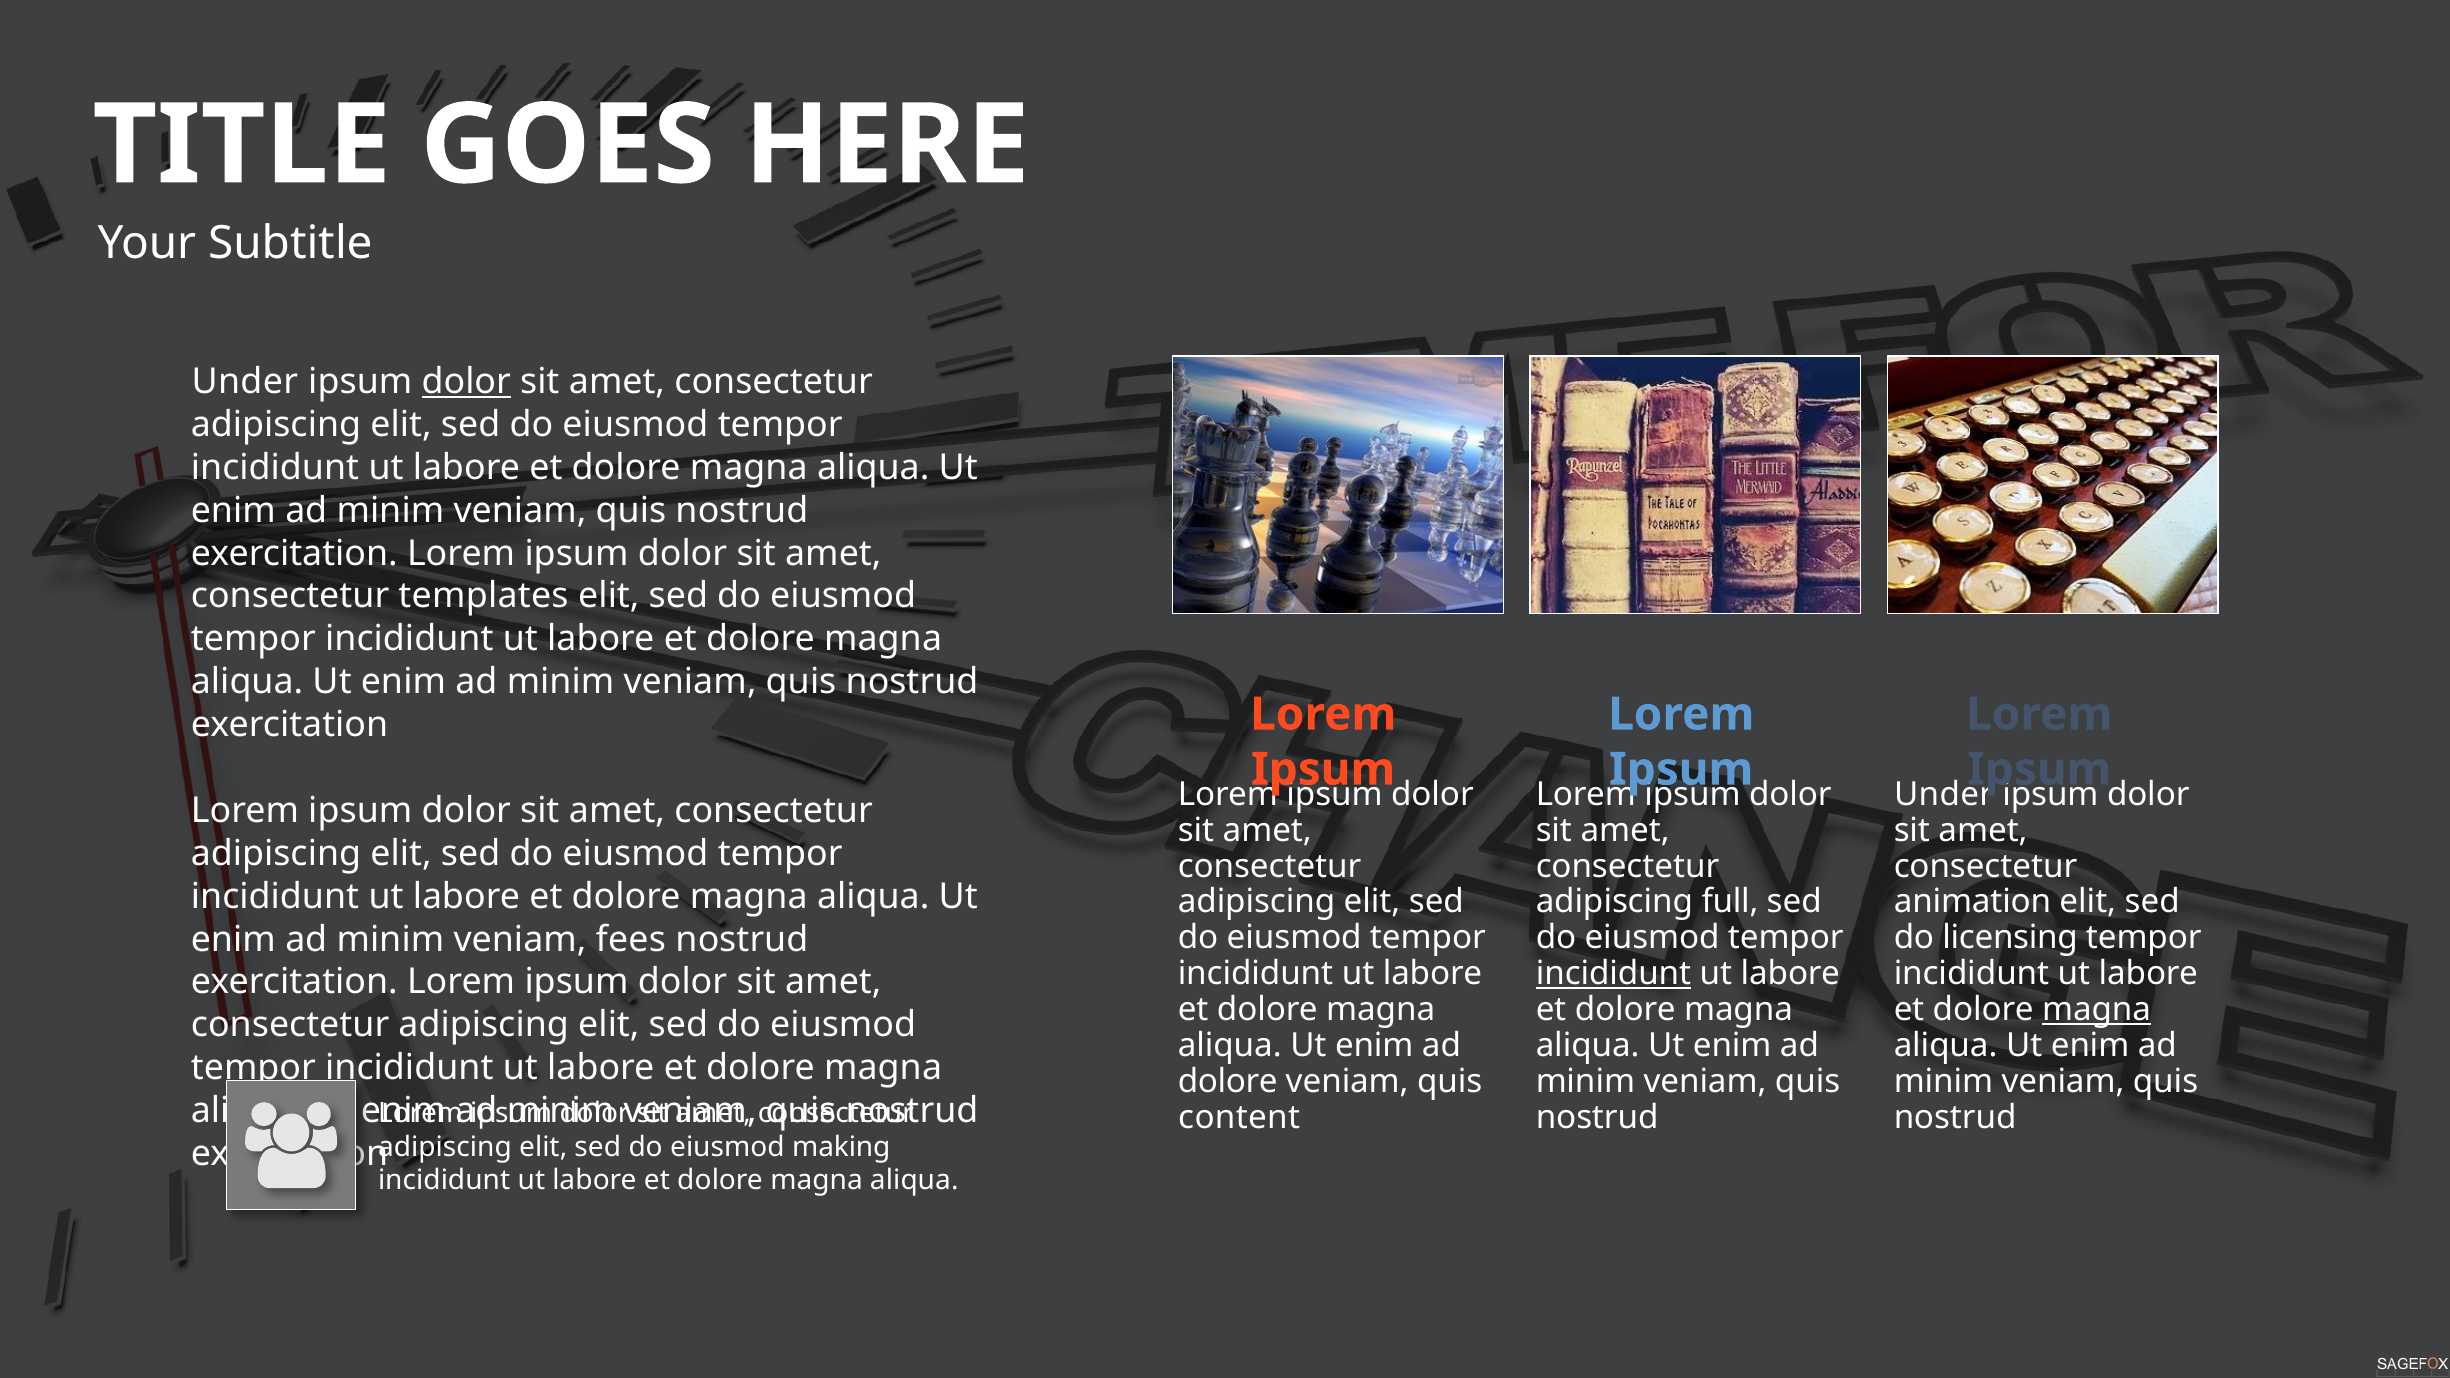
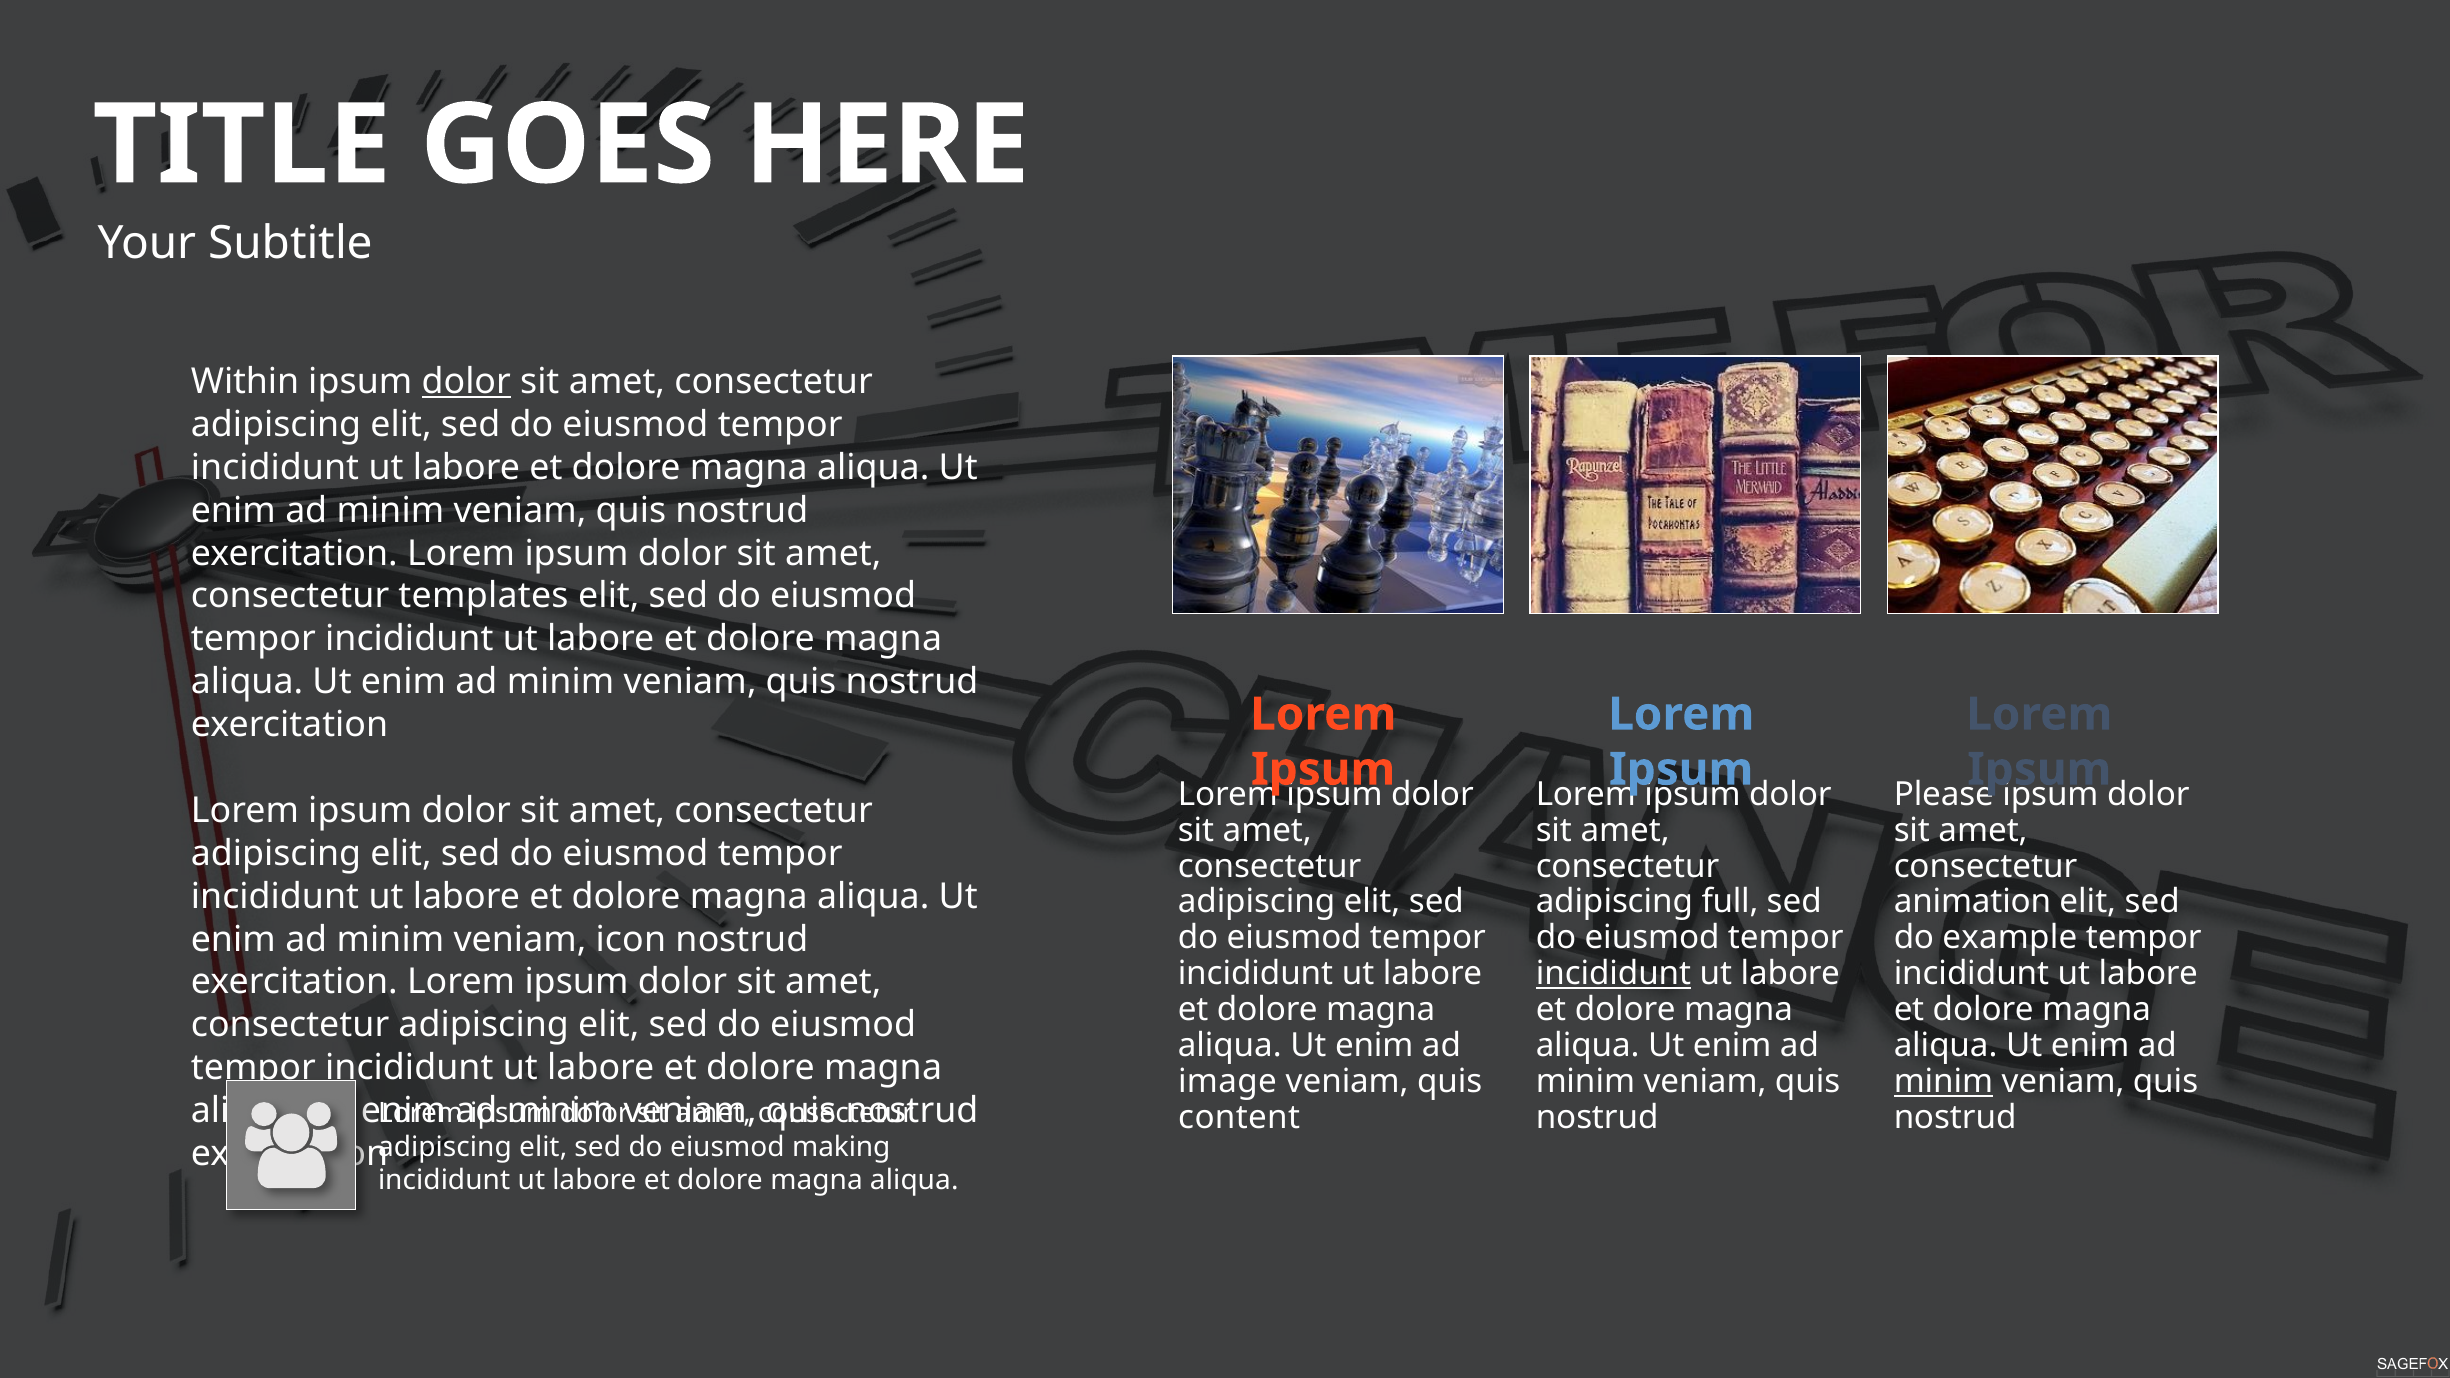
Under at (245, 382): Under -> Within
Under at (1944, 794): Under -> Please
licensing: licensing -> example
fees: fees -> icon
magna at (2097, 1010) underline: present -> none
dolore at (1228, 1081): dolore -> image
minim at (1943, 1081) underline: none -> present
